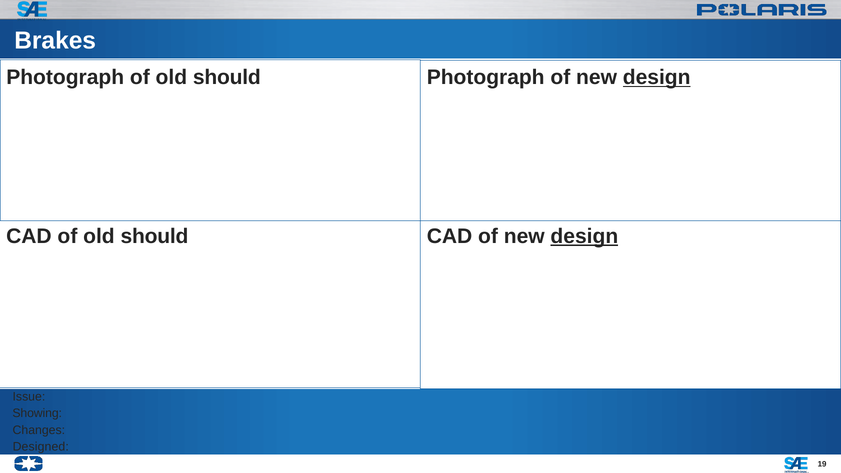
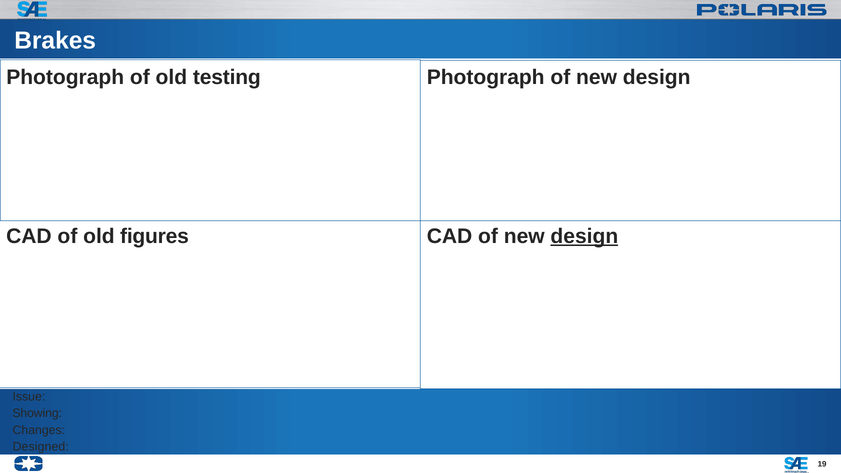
Photograph of old should: should -> testing
design at (657, 77) underline: present -> none
CAD of old should: should -> figures
